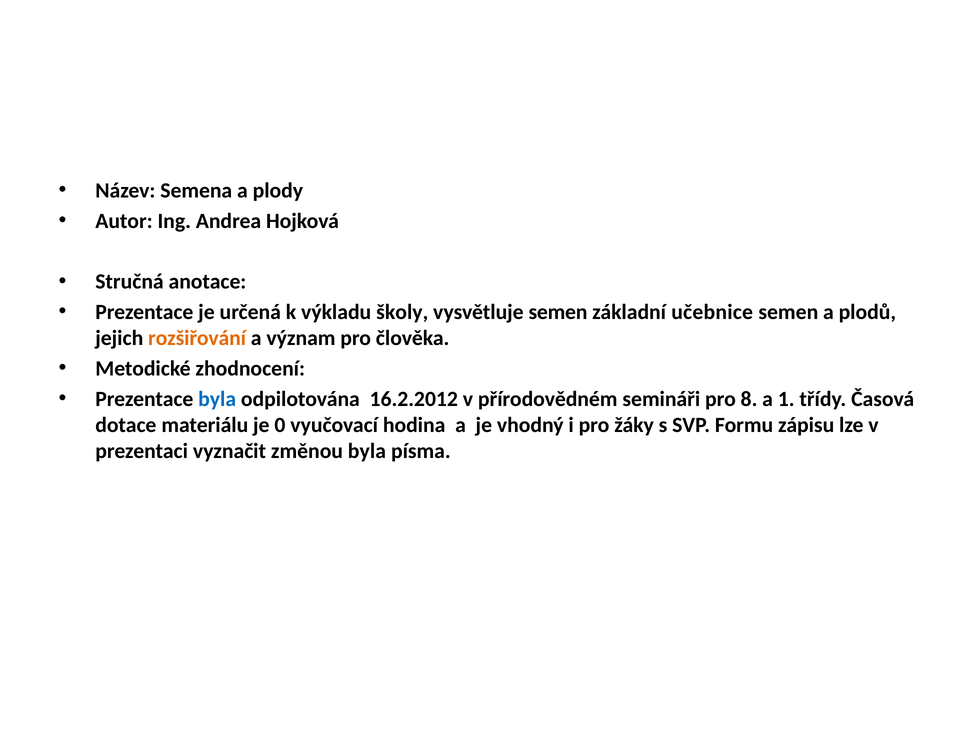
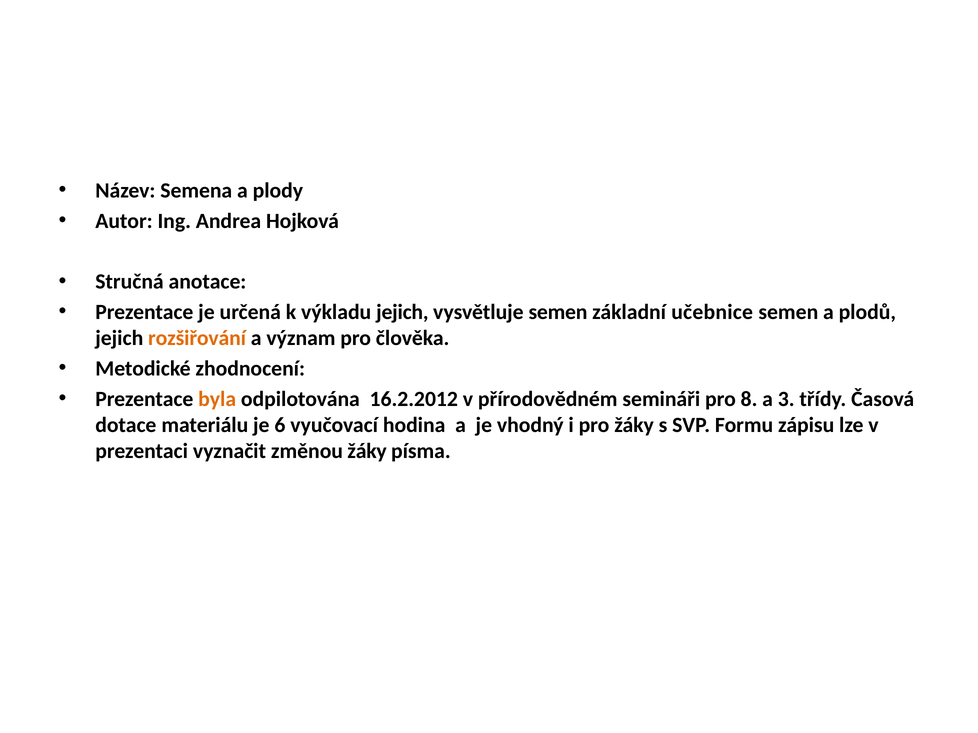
výkladu školy: školy -> jejich
byla at (217, 399) colour: blue -> orange
1: 1 -> 3
0: 0 -> 6
změnou byla: byla -> žáky
